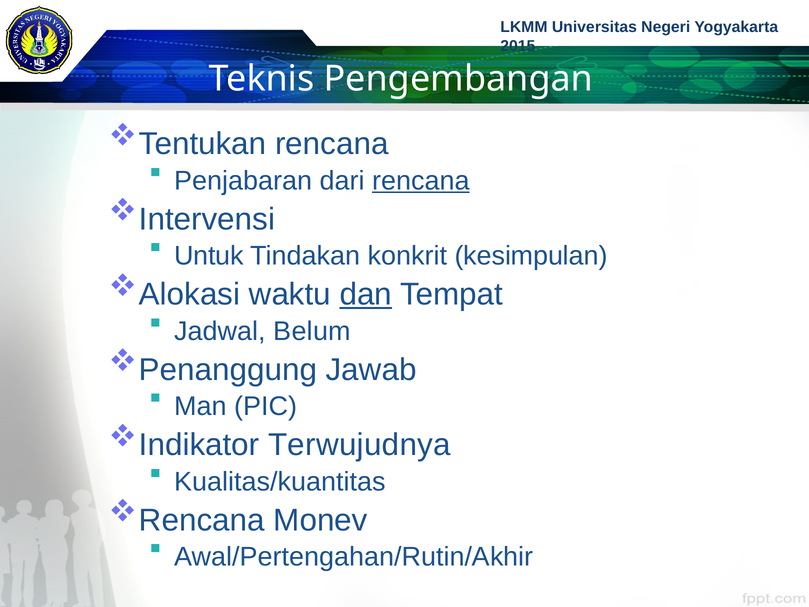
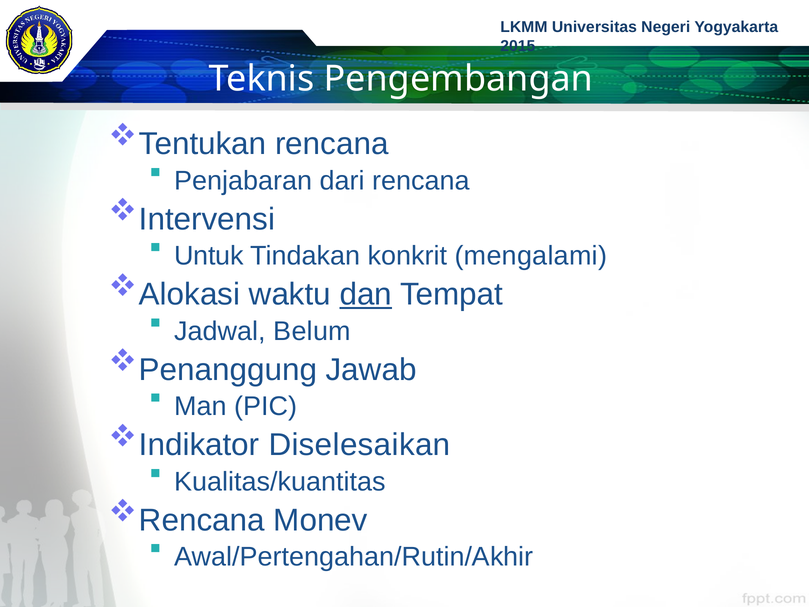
rencana at (421, 181) underline: present -> none
kesimpulan: kesimpulan -> mengalami
Terwujudnya: Terwujudnya -> Diselesaikan
